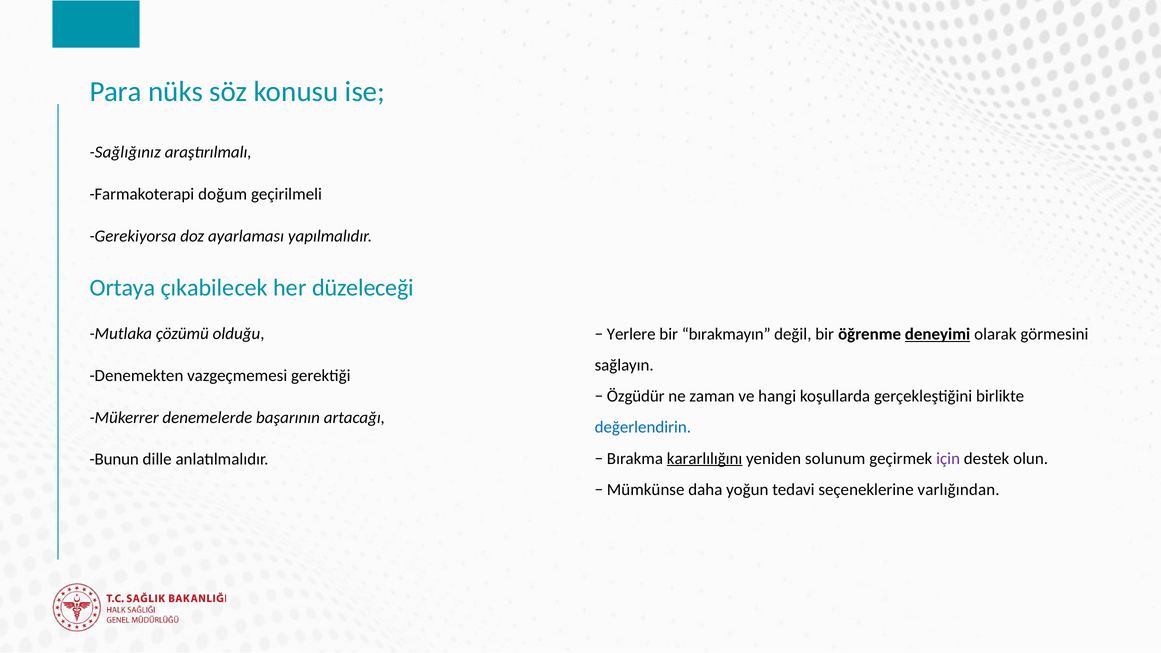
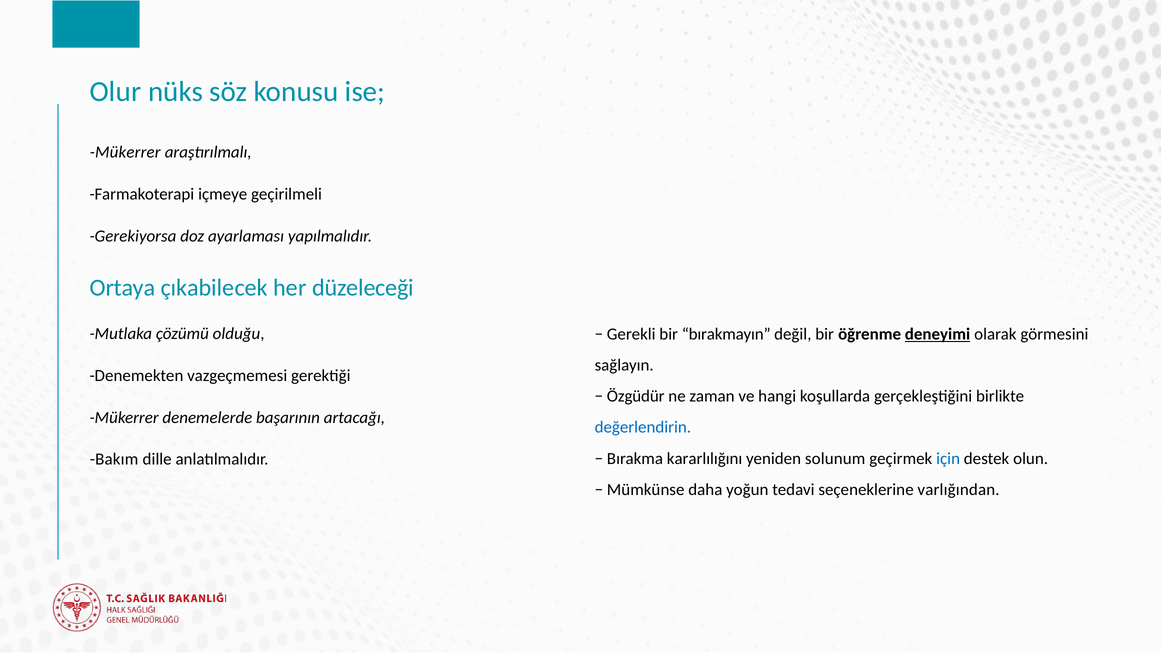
Para: Para -> Olur
Sağlığınız at (125, 152): Sağlığınız -> Mükerrer
doğum: doğum -> içmeye
Yerlere: Yerlere -> Gerekli
kararlılığını underline: present -> none
için colour: purple -> blue
Bunun: Bunun -> Bakım
